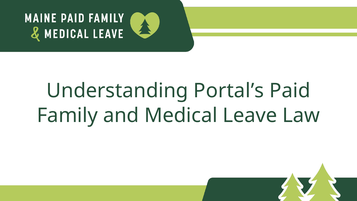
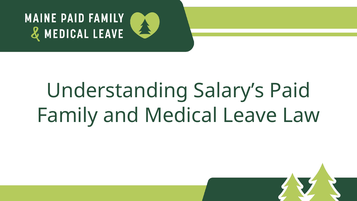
Portal’s: Portal’s -> Salary’s
